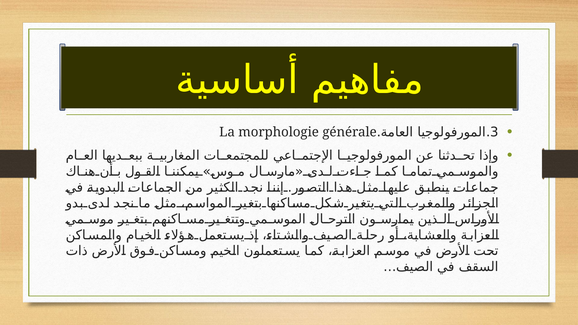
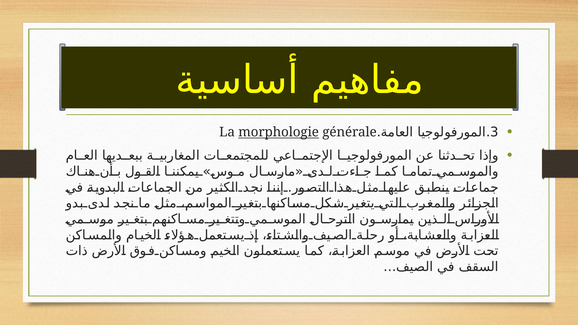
morphologie underline: none -> present
